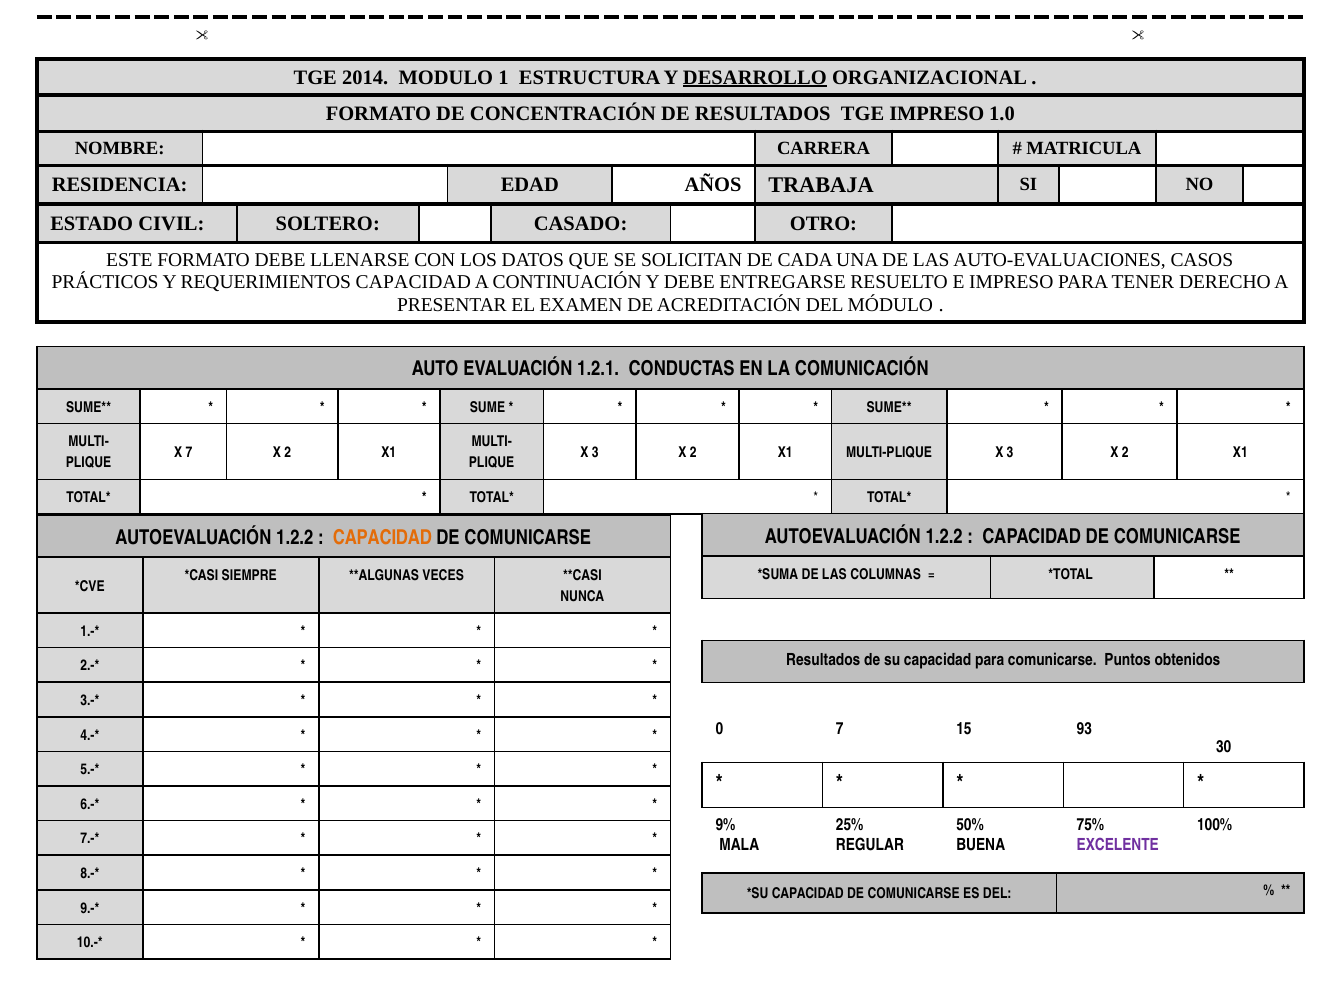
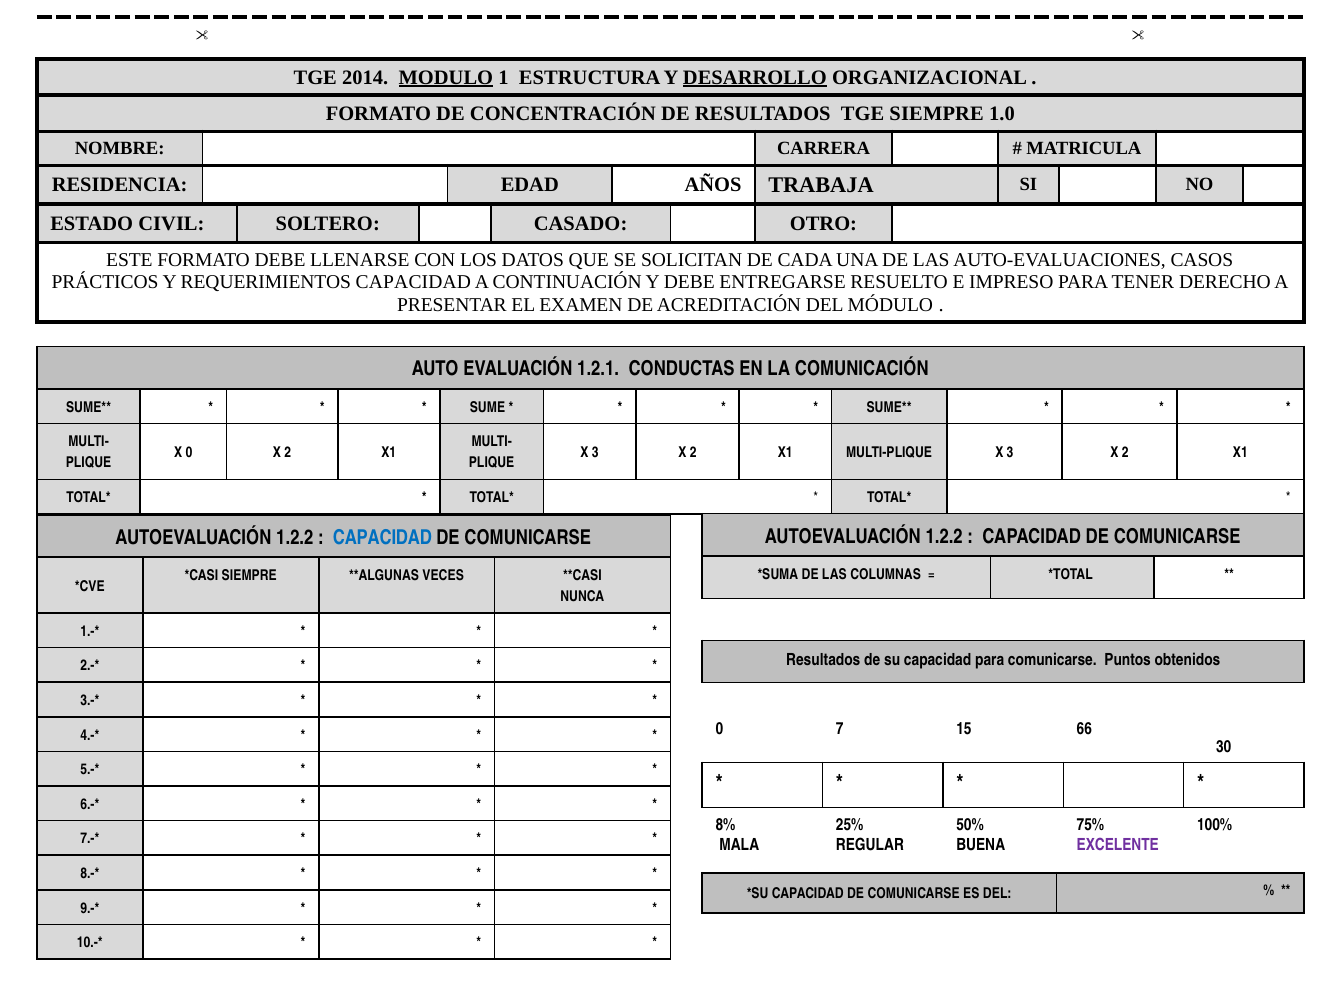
MODULO underline: none -> present
TGE IMPRESO: IMPRESO -> SIEMPRE
X 7: 7 -> 0
CAPACIDAD at (382, 537) colour: orange -> blue
93: 93 -> 66
9%: 9% -> 8%
